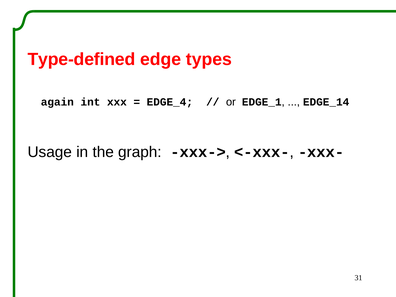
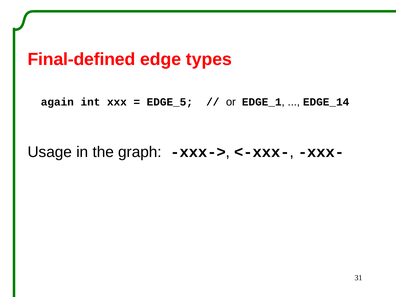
Type-defined: Type-defined -> Final-defined
EDGE_4: EDGE_4 -> EDGE_5
